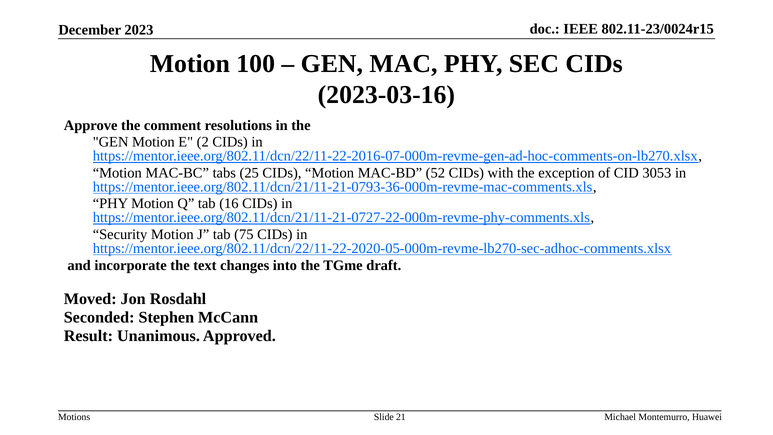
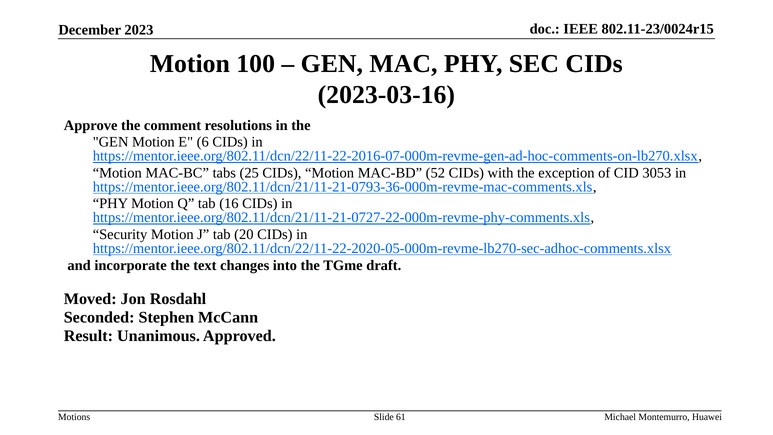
2: 2 -> 6
75: 75 -> 20
21: 21 -> 61
